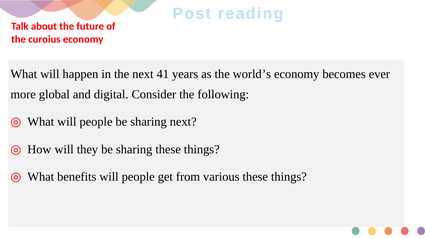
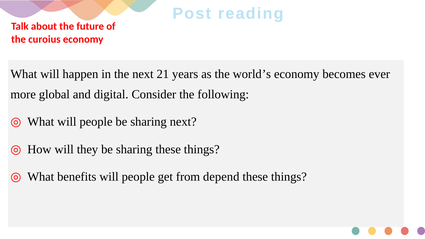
41: 41 -> 21
various: various -> depend
